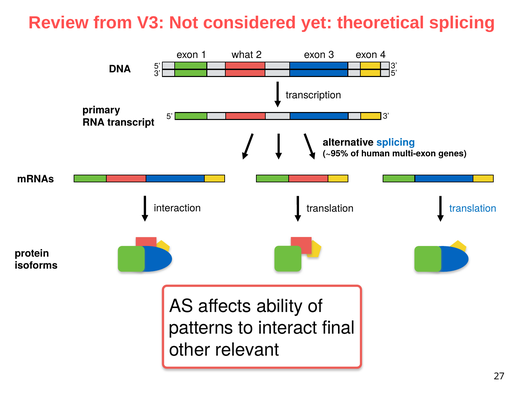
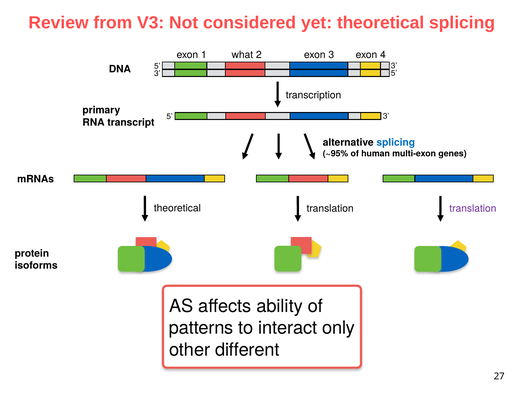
interaction at (177, 208): interaction -> theoretical
translation at (473, 208) colour: blue -> purple
final: final -> only
relevant: relevant -> different
